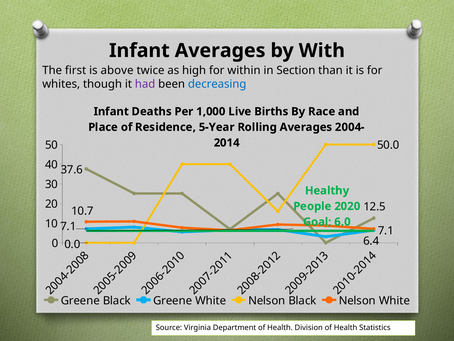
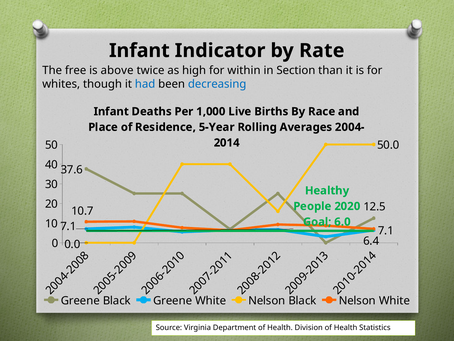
Infant Averages: Averages -> Indicator
With: With -> Rate
first: first -> free
had colour: purple -> blue
